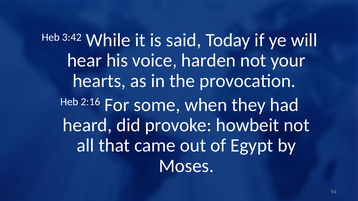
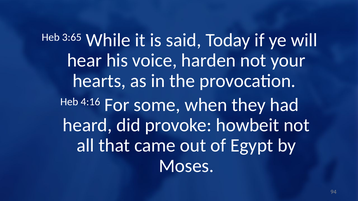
3:42: 3:42 -> 3:65
2:16: 2:16 -> 4:16
